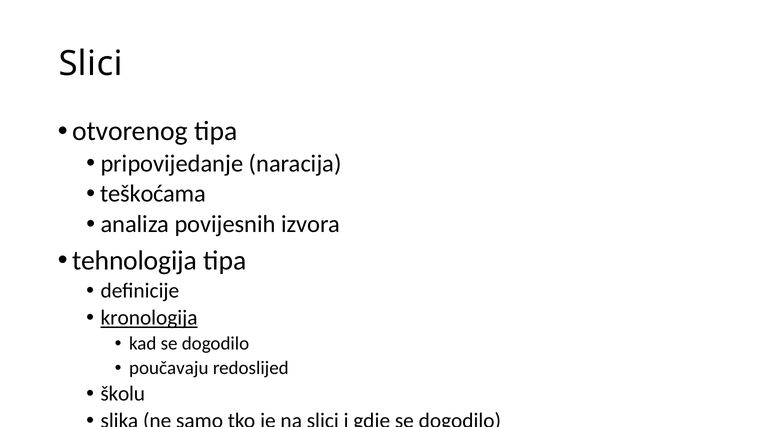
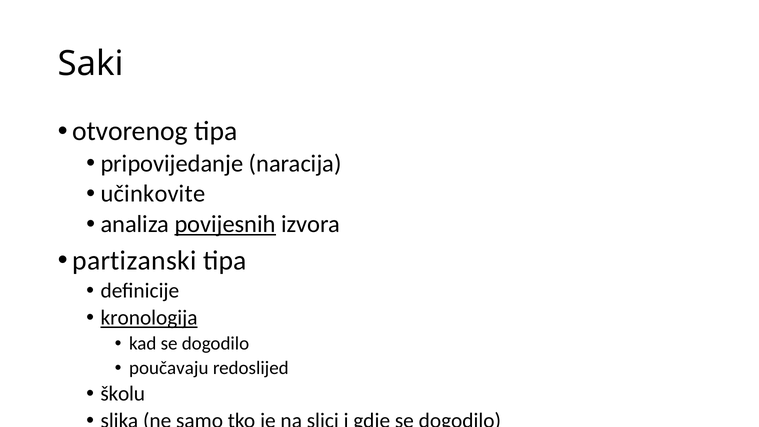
Slici at (91, 64): Slici -> Saki
teškoćama: teškoćama -> učinkovite
povijesnih underline: none -> present
tehnologija: tehnologija -> partizanski
